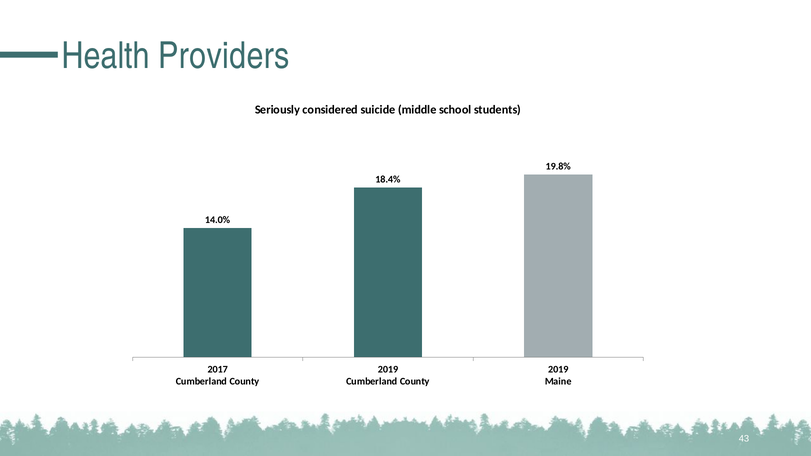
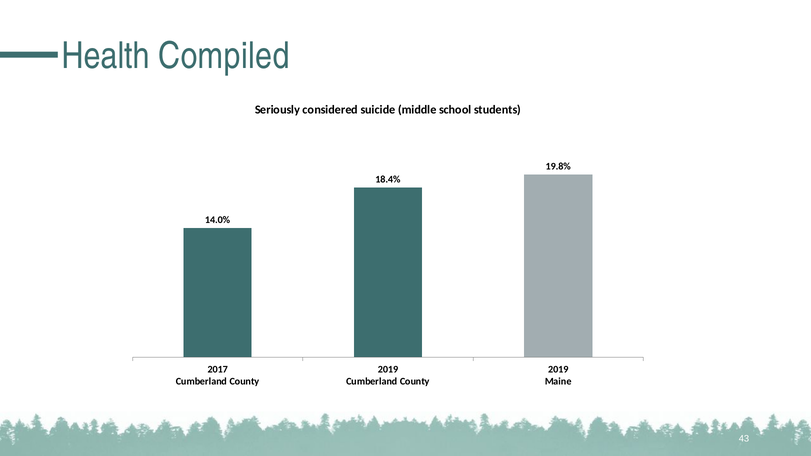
Providers: Providers -> Compiled
